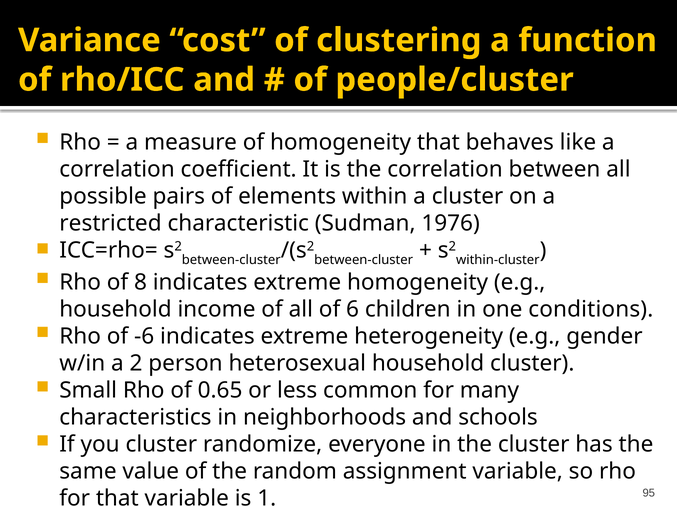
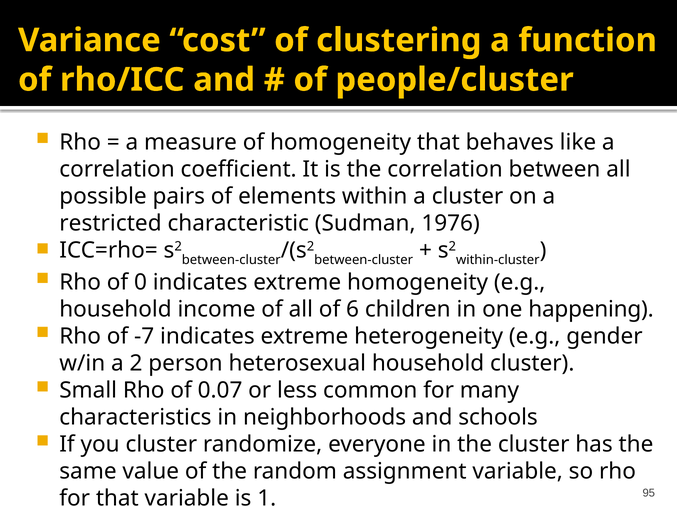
8: 8 -> 0
conditions: conditions -> happening
-6: -6 -> -7
0.65: 0.65 -> 0.07
